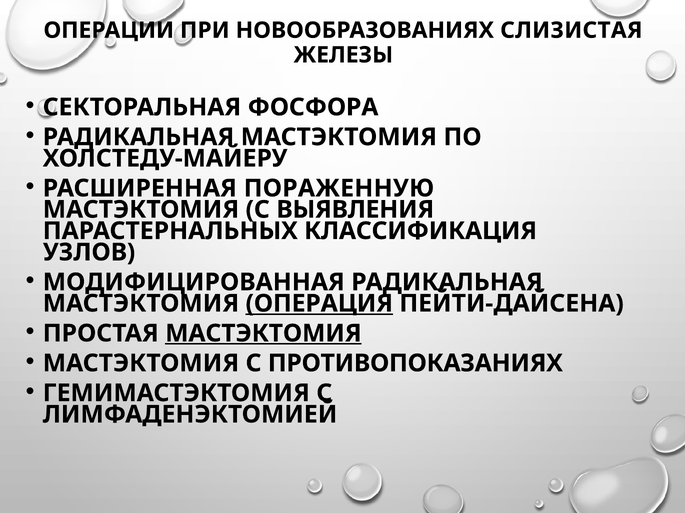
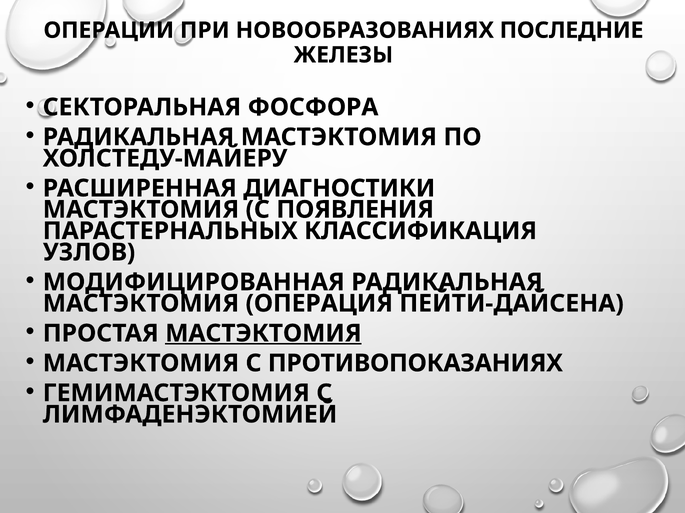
СЛИЗИСТАЯ: СЛИЗИСТАЯ -> ПОСЛЕДНИЕ
ПОРАЖЕННУЮ: ПОРАЖЕННУЮ -> ДИАГНОСТИКИ
ВЫЯВЛЕНИЯ: ВЫЯВЛЕНИЯ -> ПОЯВЛЕНИЯ
ОПЕРАЦИЯ underline: present -> none
